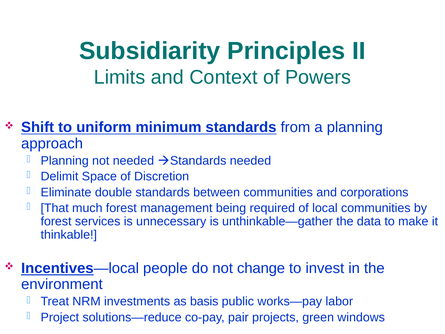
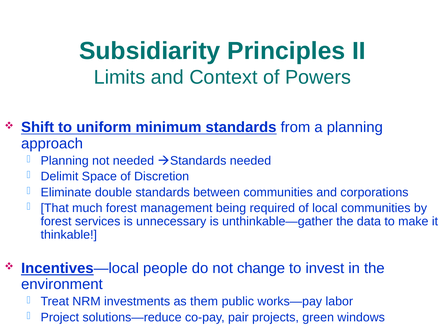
basis: basis -> them
